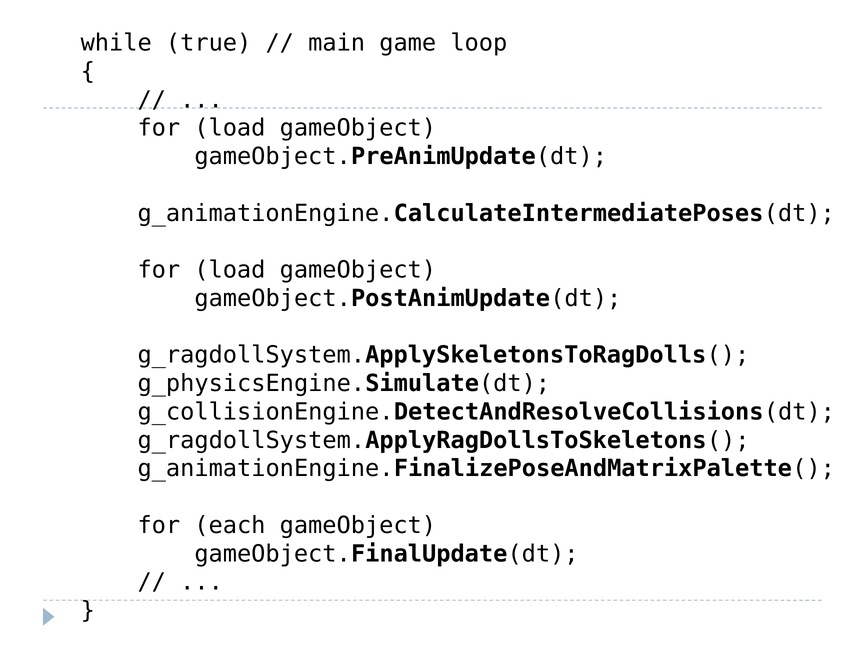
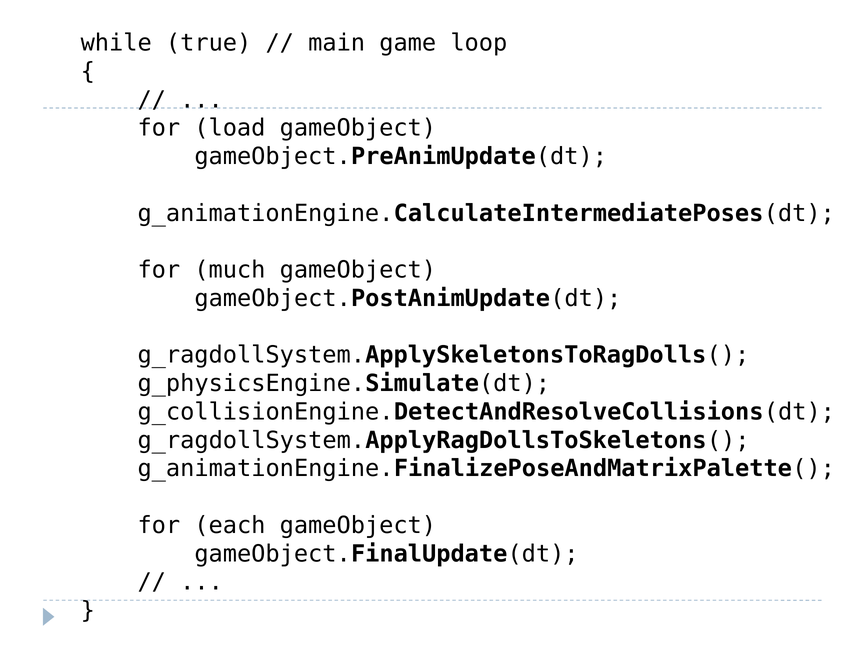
load at (230, 270): load -> much
